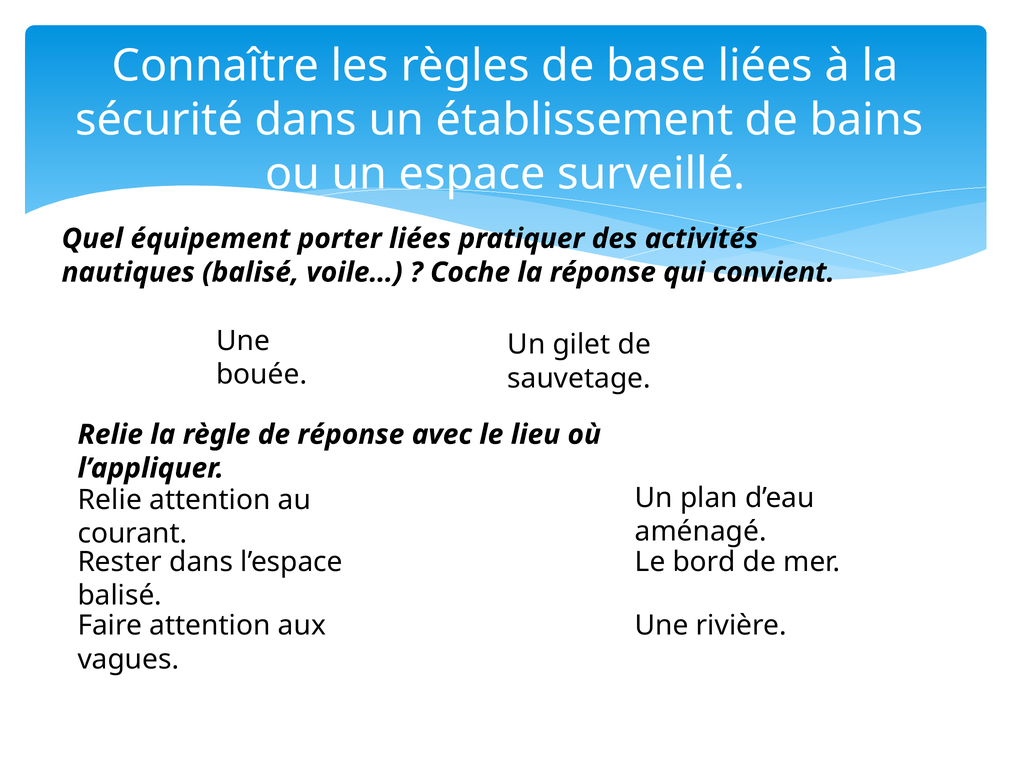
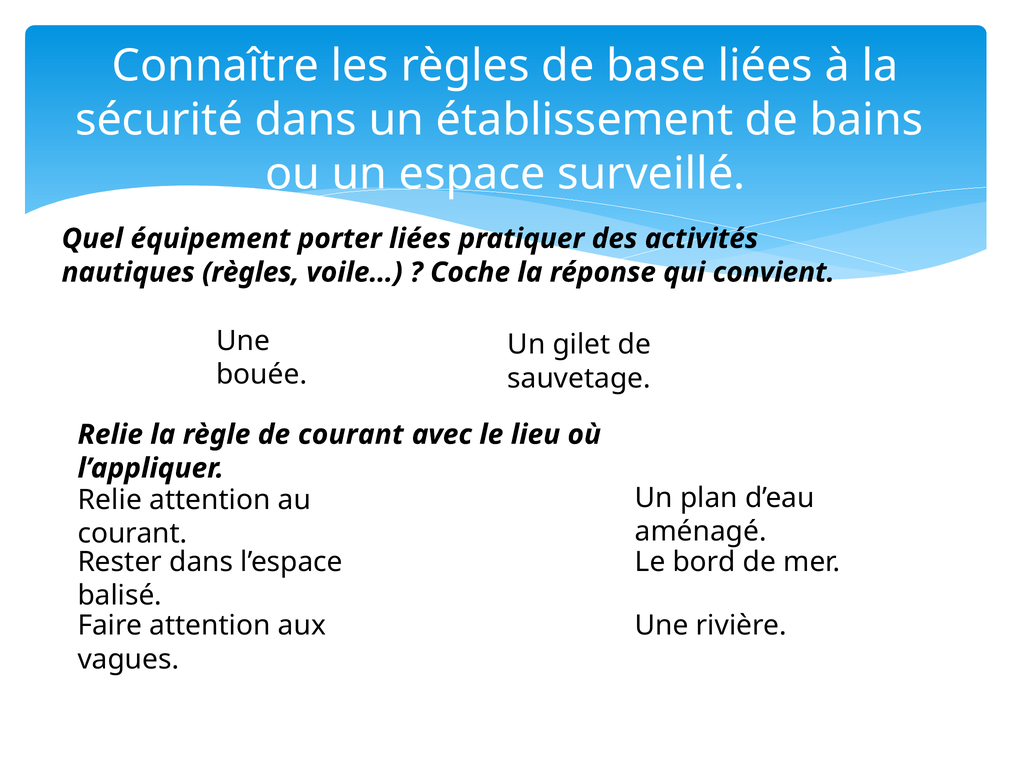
nautiques balisé: balisé -> règles
de réponse: réponse -> courant
